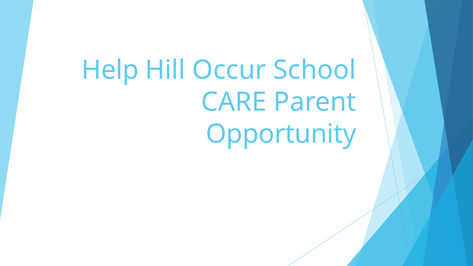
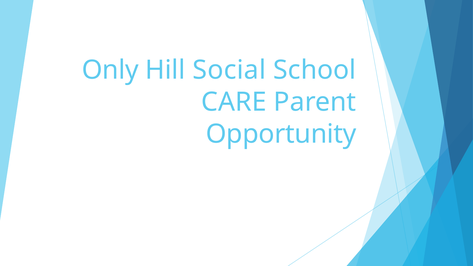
Help: Help -> Only
Occur: Occur -> Social
